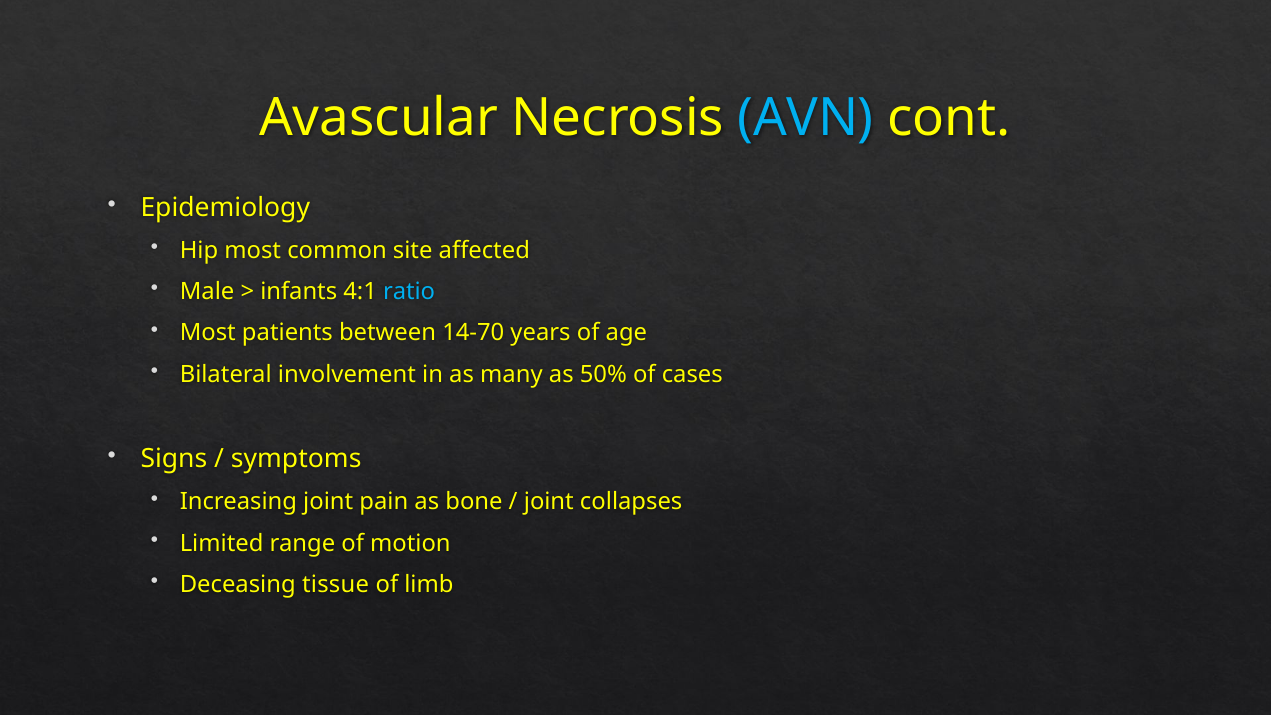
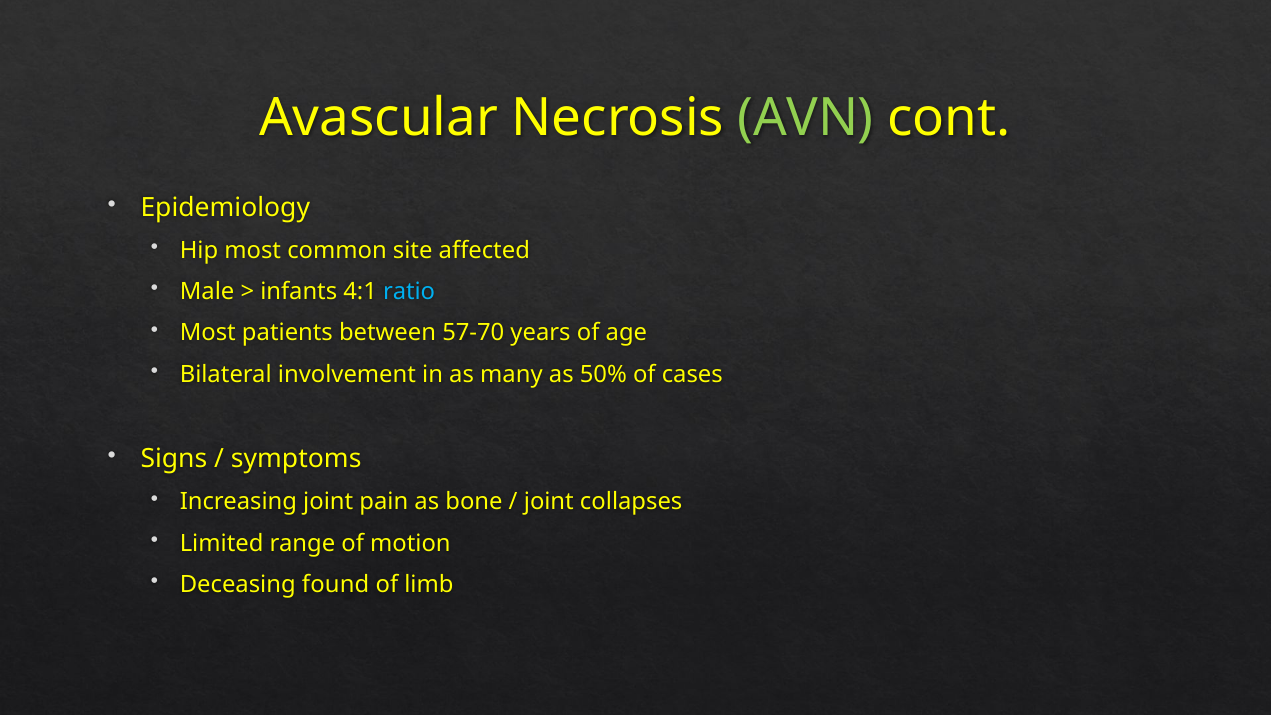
AVN colour: light blue -> light green
14-70: 14-70 -> 57-70
tissue: tissue -> found
